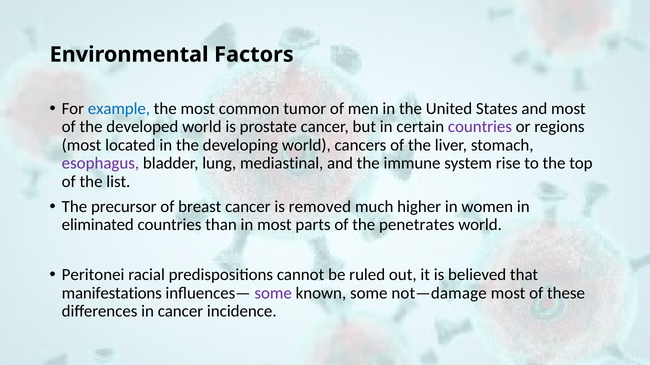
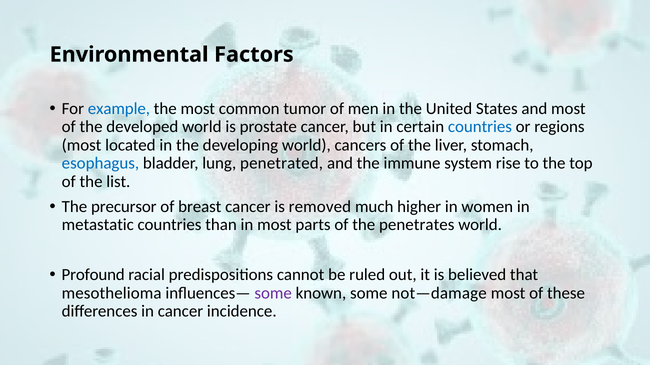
countries at (480, 127) colour: purple -> blue
esophagus colour: purple -> blue
mediastinal: mediastinal -> penetrated
eliminated: eliminated -> metastatic
Peritonei: Peritonei -> Profound
manifestations: manifestations -> mesothelioma
